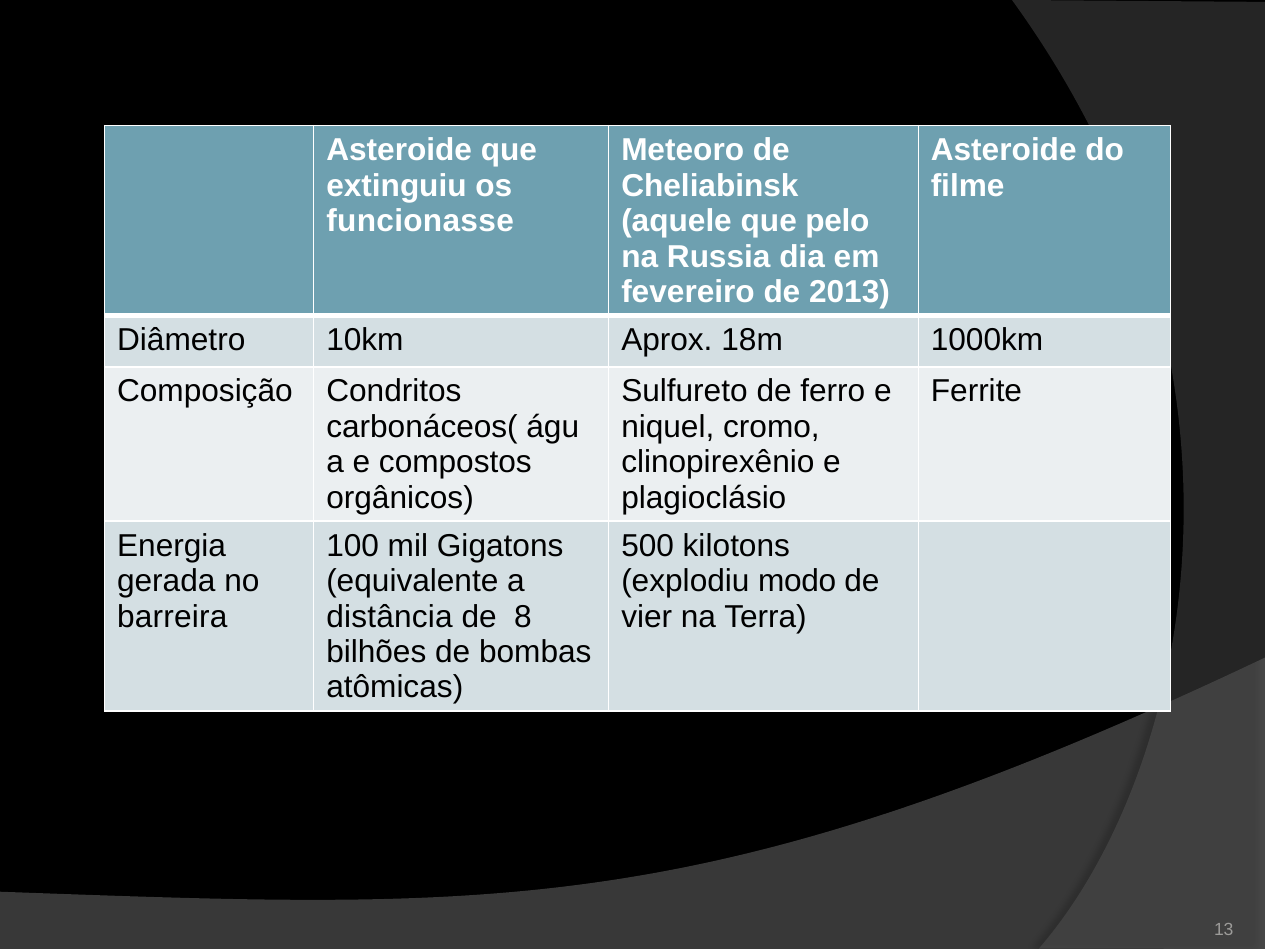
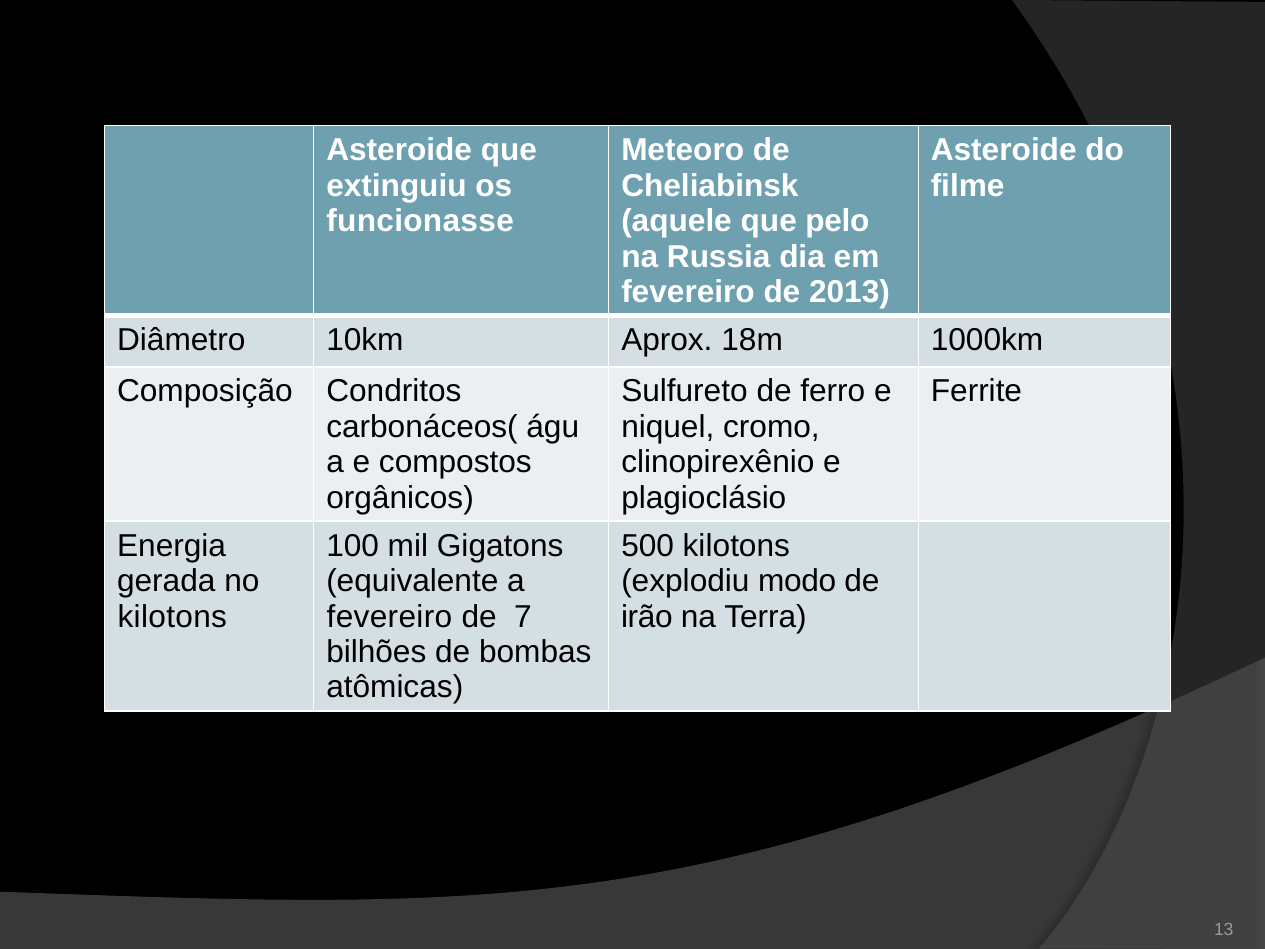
barreira at (172, 616): barreira -> kilotons
distância at (390, 616): distância -> fevereiro
8: 8 -> 7
vier: vier -> irão
